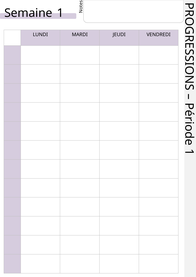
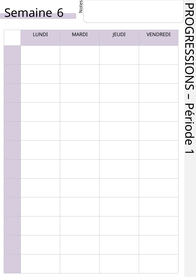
Semaine 1: 1 -> 6
